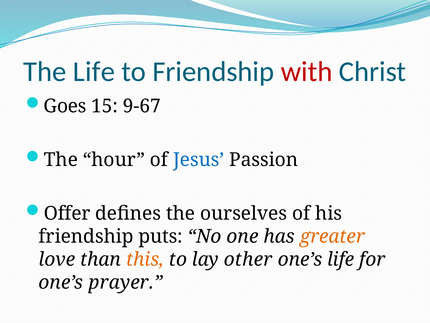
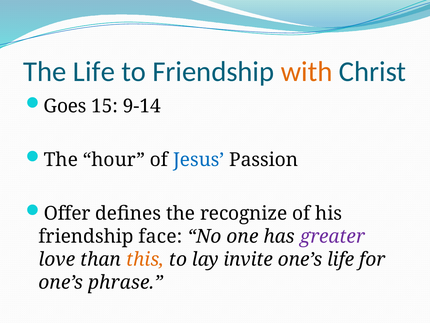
with colour: red -> orange
9-67: 9-67 -> 9-14
ourselves: ourselves -> recognize
puts: puts -> face
greater colour: orange -> purple
other: other -> invite
prayer: prayer -> phrase
